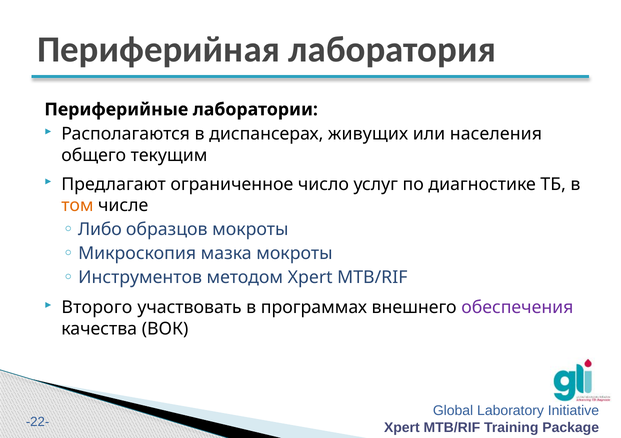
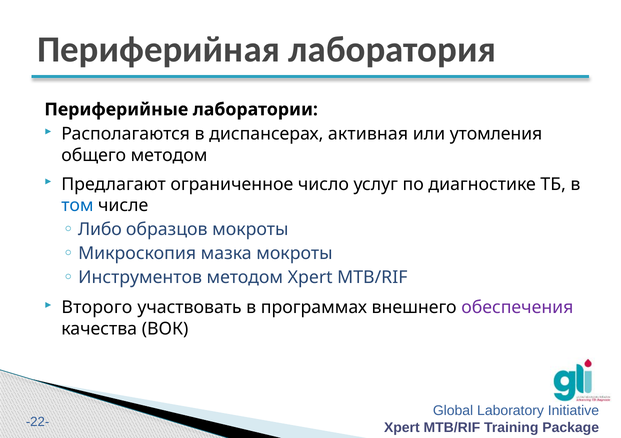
живущих: живущих -> активная
населения: населения -> утомления
общего текущим: текущим -> методом
том colour: orange -> blue
